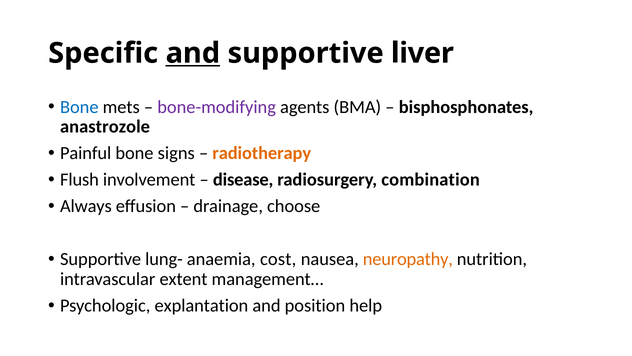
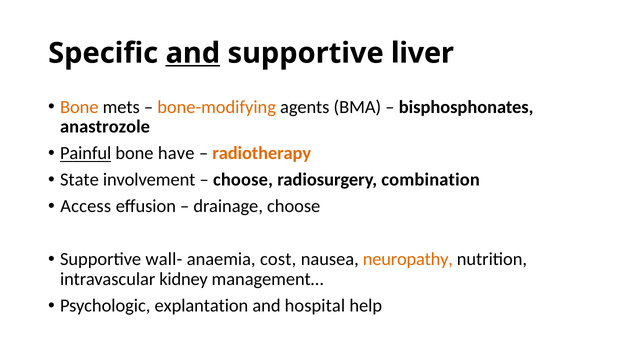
Bone at (79, 107) colour: blue -> orange
bone-modifying colour: purple -> orange
Painful underline: none -> present
signs: signs -> have
Flush: Flush -> State
disease at (243, 180): disease -> choose
Always: Always -> Access
lung-: lung- -> wall-
extent: extent -> kidney
position: position -> hospital
